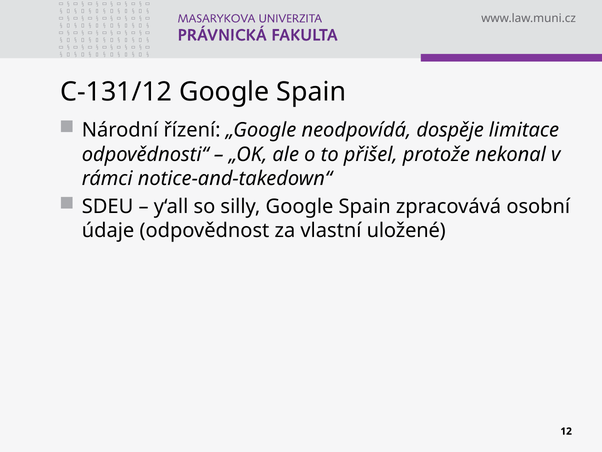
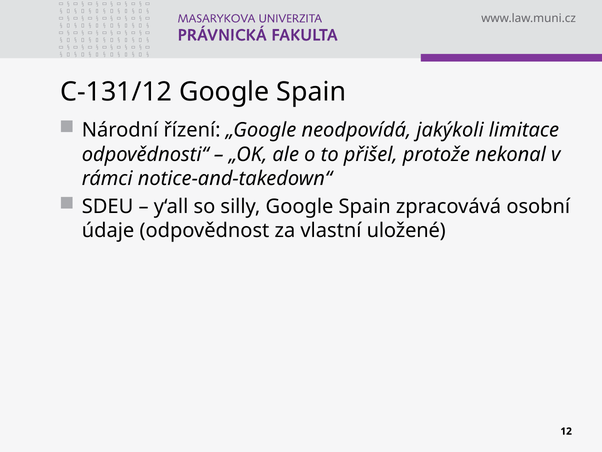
dospěje: dospěje -> jakýkoli
